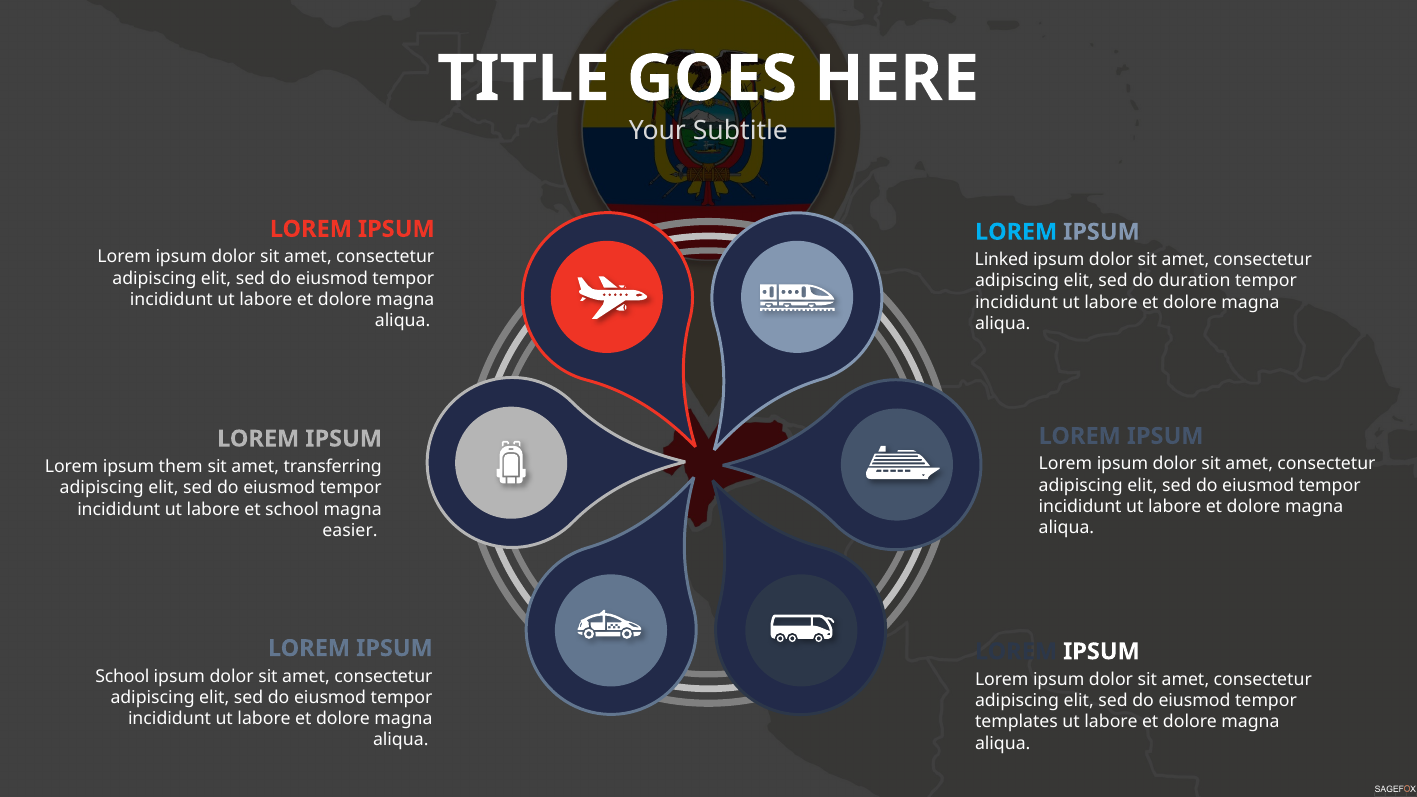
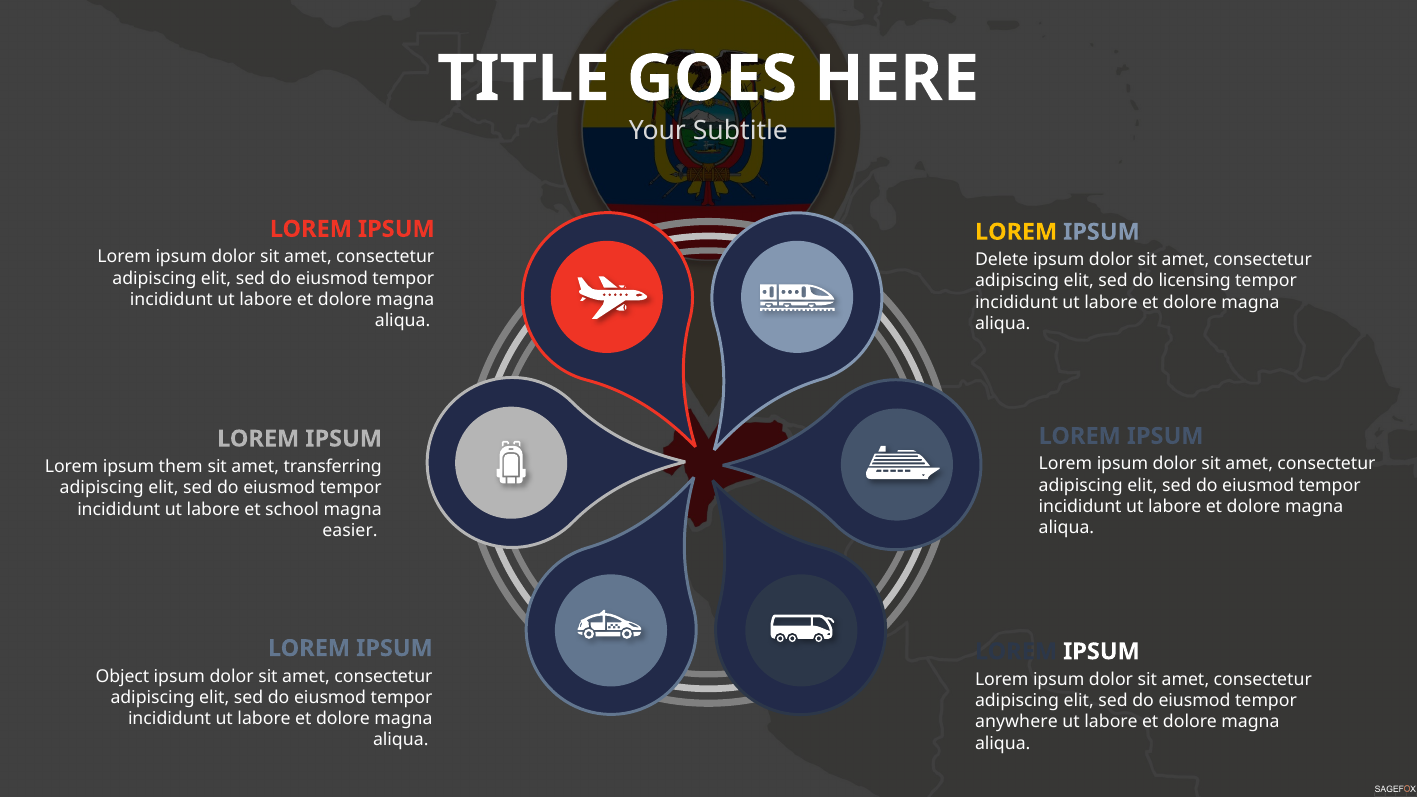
LOREM at (1016, 232) colour: light blue -> yellow
Linked: Linked -> Delete
duration: duration -> licensing
School at (122, 676): School -> Object
templates: templates -> anywhere
